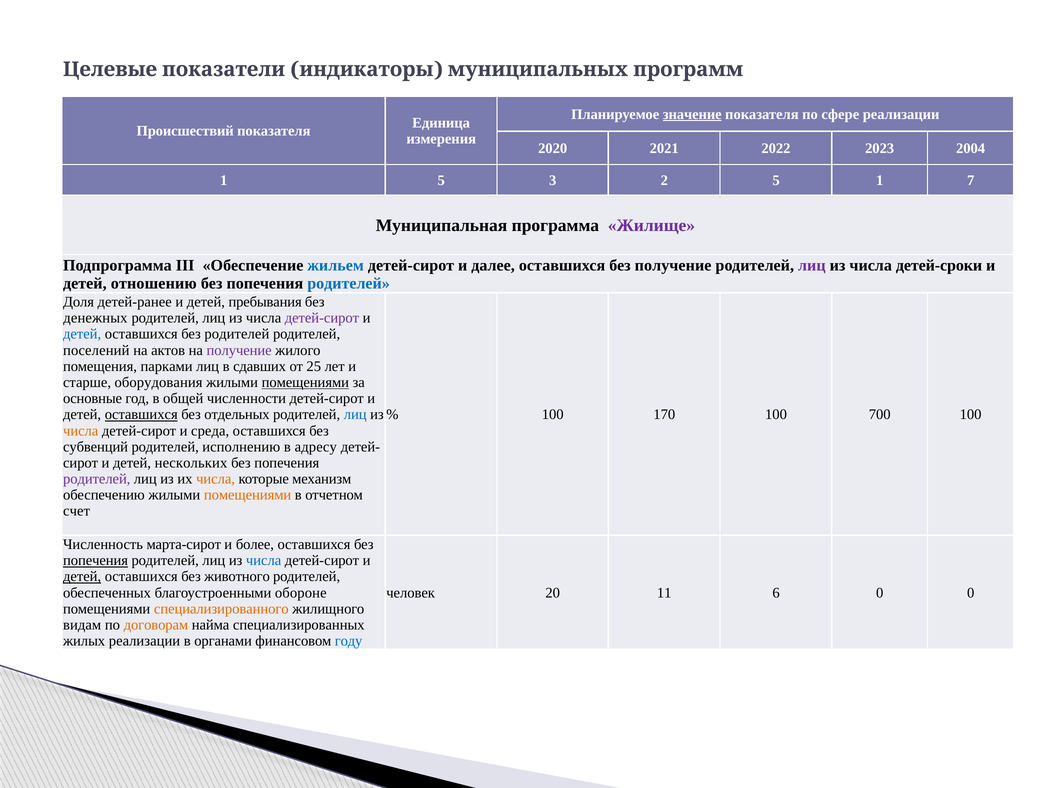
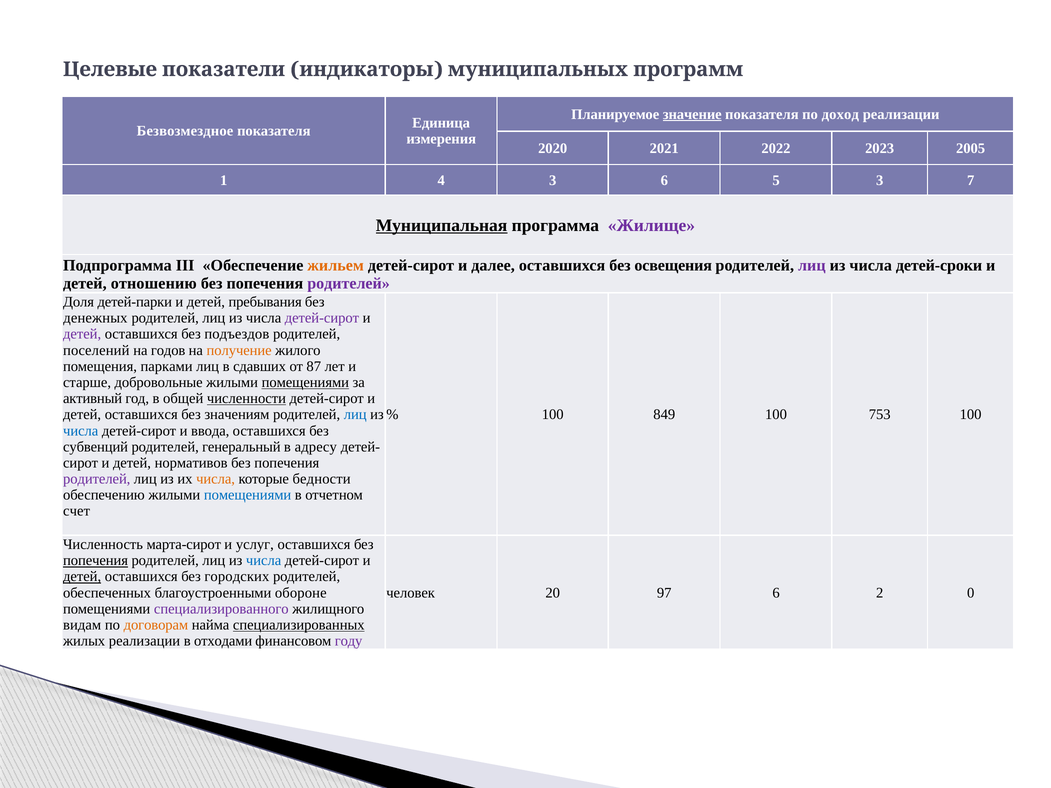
сфере: сфере -> доход
Происшествий: Происшествий -> Безвозмездное
2004: 2004 -> 2005
1 5: 5 -> 4
3 2: 2 -> 6
5 1: 1 -> 3
Муниципальная underline: none -> present
жильем colour: blue -> orange
без получение: получение -> освещения
родителей at (349, 283) colour: blue -> purple
детей-ранее: детей-ранее -> детей-парки
детей at (82, 334) colour: blue -> purple
без родителей: родителей -> подъездов
актов: актов -> годов
получение at (239, 350) colour: purple -> orange
25: 25 -> 87
оборудования: оборудования -> добровольные
основные: основные -> активный
численности underline: none -> present
оставшихся at (141, 415) underline: present -> none
отдельных: отдельных -> значениям
170: 170 -> 849
700: 700 -> 753
числа at (81, 431) colour: orange -> blue
среда: среда -> ввода
исполнению: исполнению -> генеральный
нескольких: нескольких -> нормативов
механизм: механизм -> бедности
помещениями at (248, 495) colour: orange -> blue
более: более -> услуг
животного: животного -> городских
11: 11 -> 97
6 0: 0 -> 2
специализированного colour: orange -> purple
специализированных underline: none -> present
органами: органами -> отходами
году colour: blue -> purple
